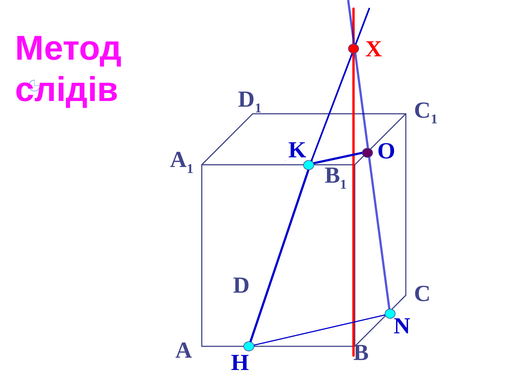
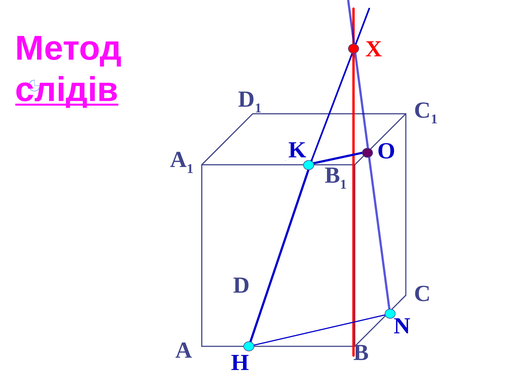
слідів underline: none -> present
